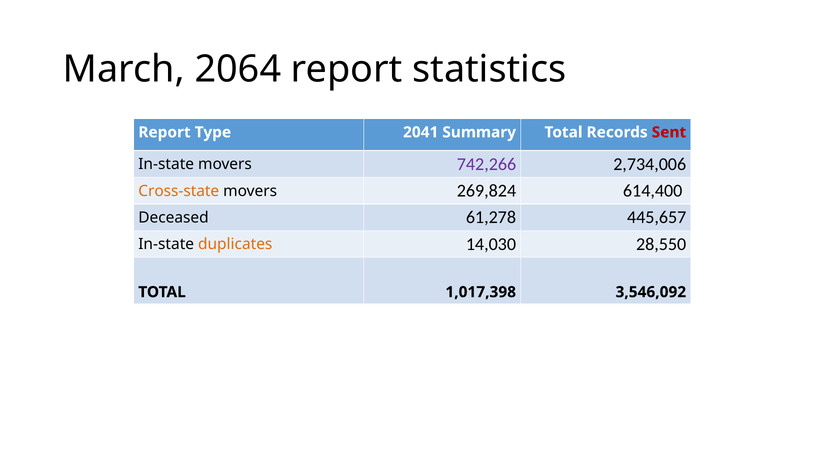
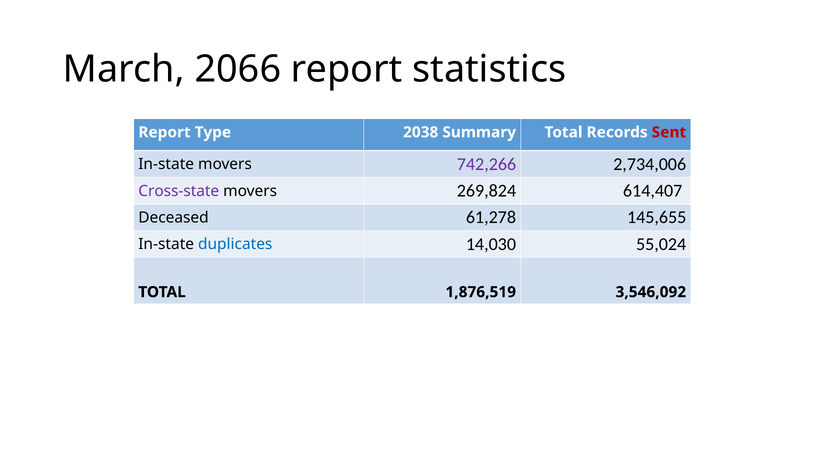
2064: 2064 -> 2066
2041: 2041 -> 2038
Cross-state colour: orange -> purple
614,400: 614,400 -> 614,407
445,657: 445,657 -> 145,655
duplicates colour: orange -> blue
28,550: 28,550 -> 55,024
1,017,398: 1,017,398 -> 1,876,519
